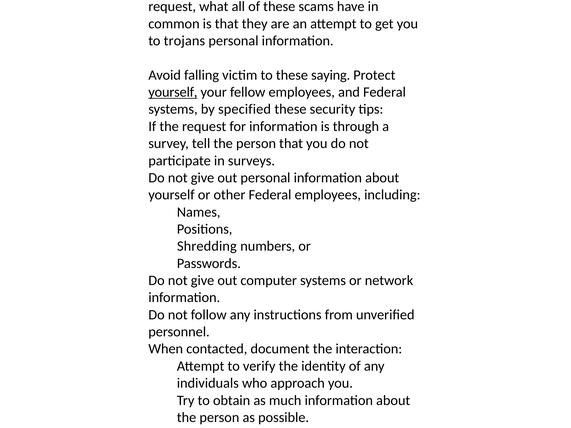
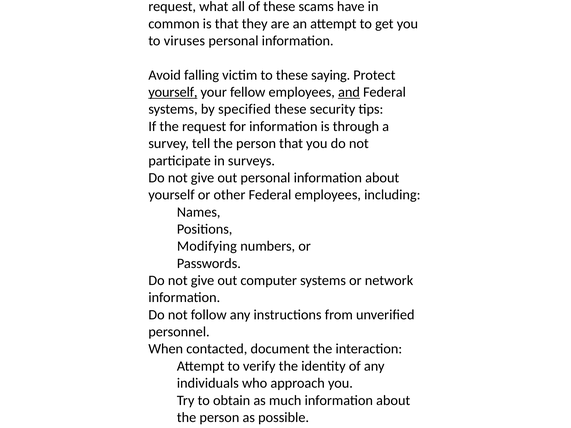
trojans: trojans -> viruses
and underline: none -> present
Shredding: Shredding -> Modifying
